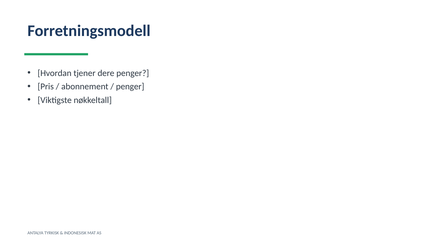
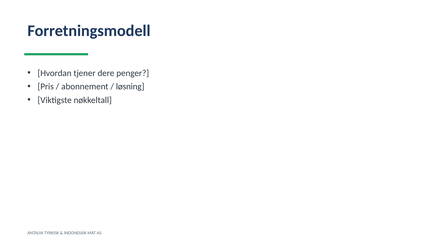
penger at (130, 87): penger -> løsning
